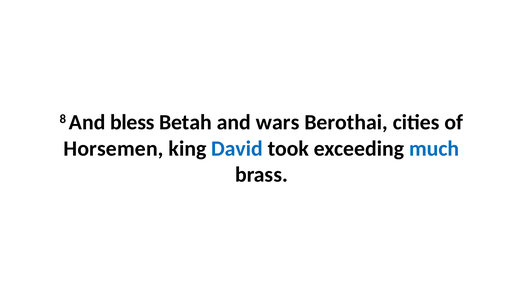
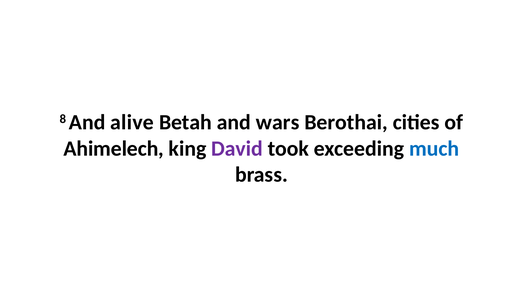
bless: bless -> alive
Horsemen: Horsemen -> Ahimelech
David colour: blue -> purple
